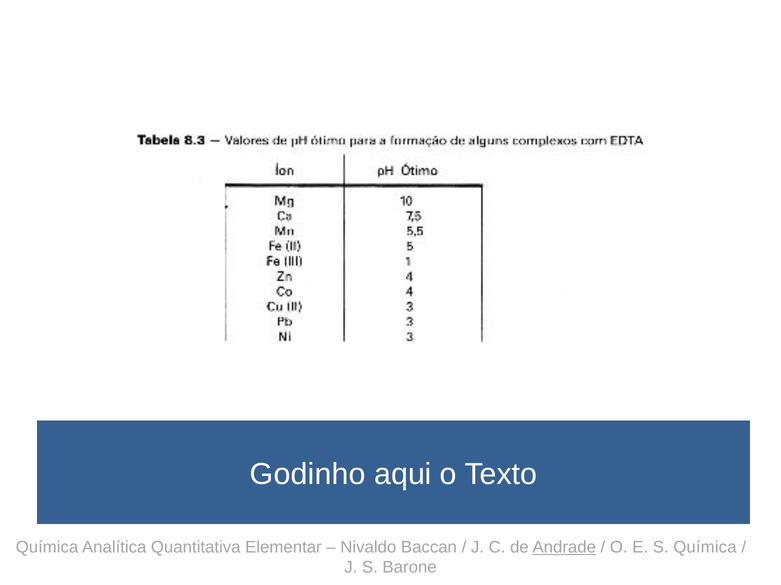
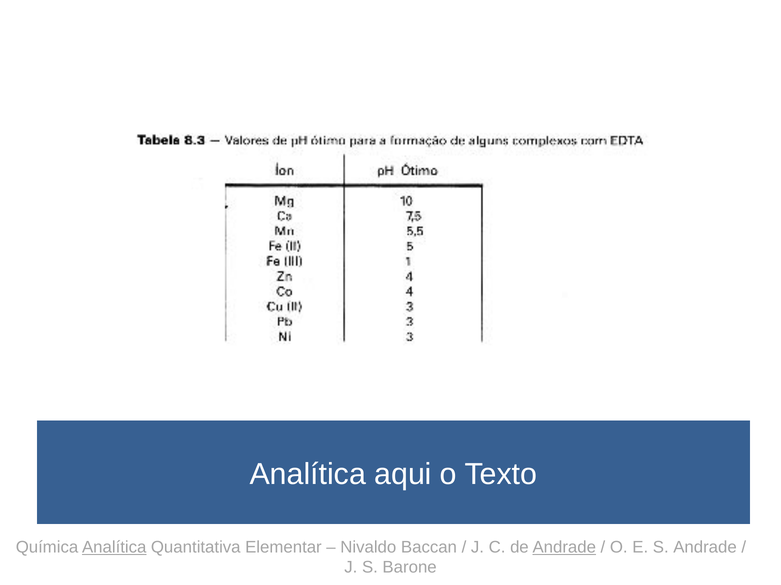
Godinho at (308, 475): Godinho -> Analítica
Analítica at (114, 548) underline: none -> present
S Química: Química -> Andrade
